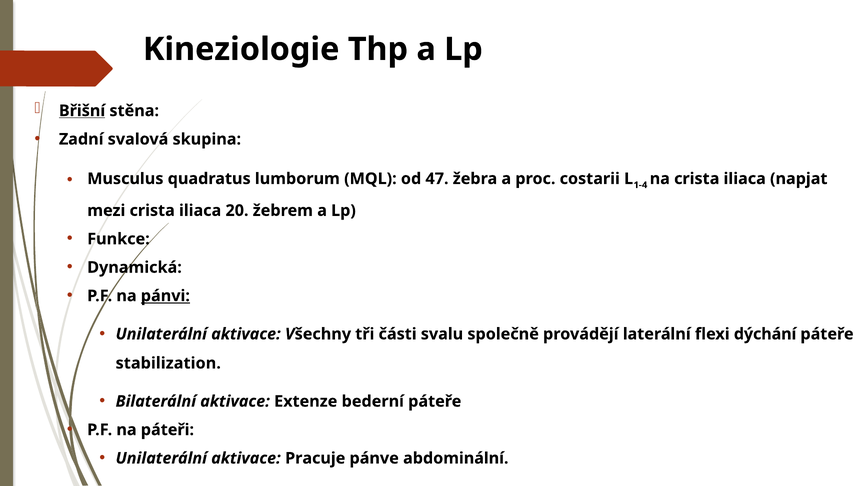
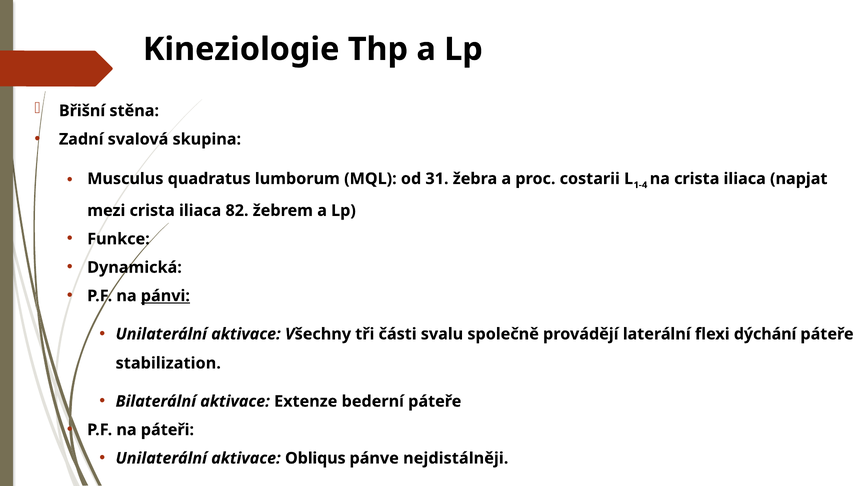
Břišní underline: present -> none
47: 47 -> 31
20: 20 -> 82
Pracuje: Pracuje -> Obliqus
abdominální: abdominální -> nejdistálněji
